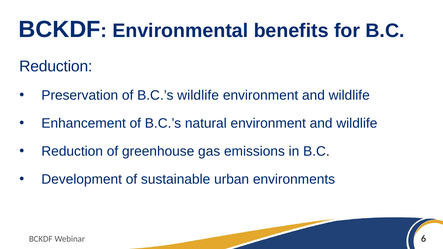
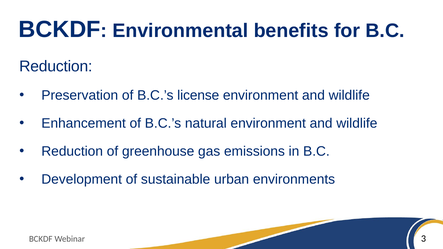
B.C.’s wildlife: wildlife -> license
6: 6 -> 3
